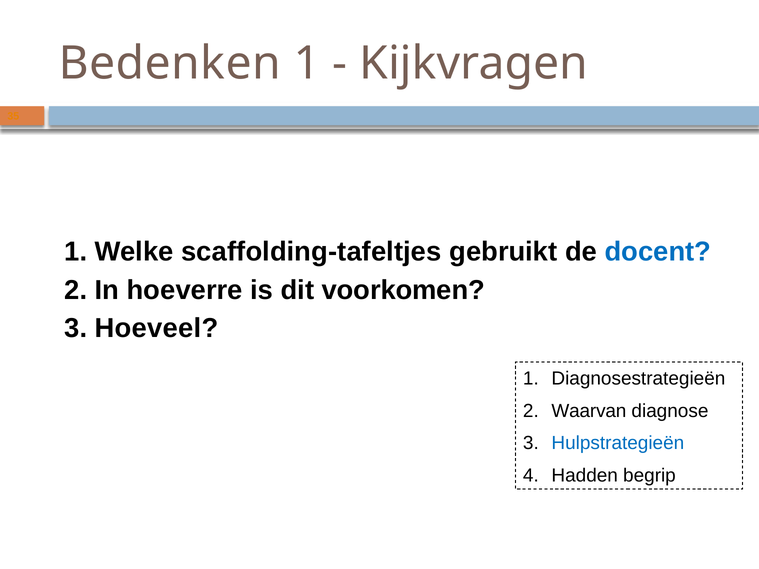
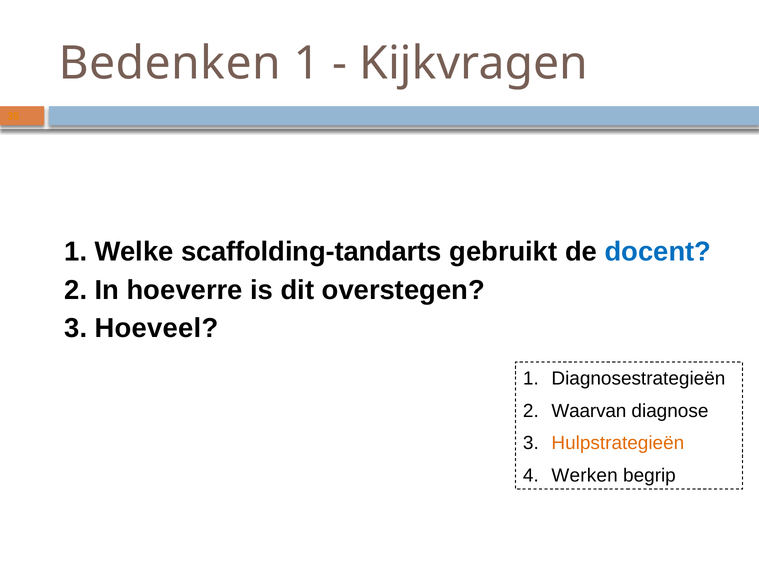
scaffolding-tafeltjes: scaffolding-tafeltjes -> scaffolding-tandarts
voorkomen: voorkomen -> overstegen
Hulpstrategieën colour: blue -> orange
Hadden: Hadden -> Werken
